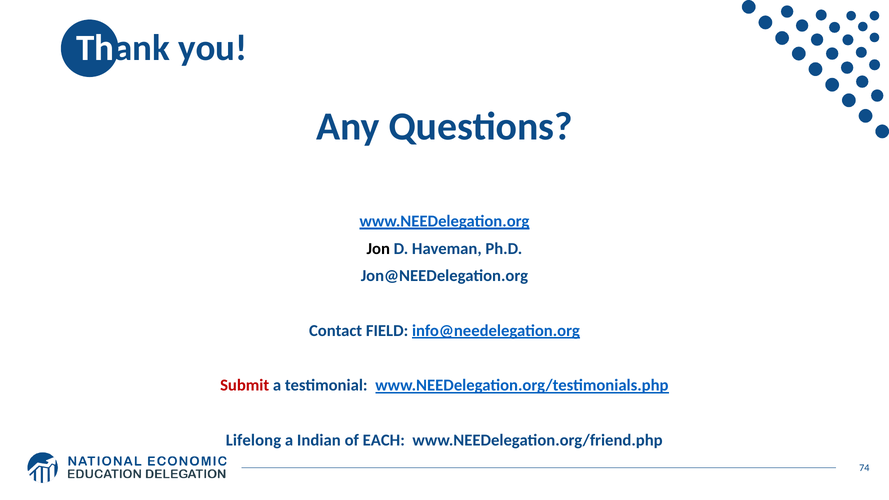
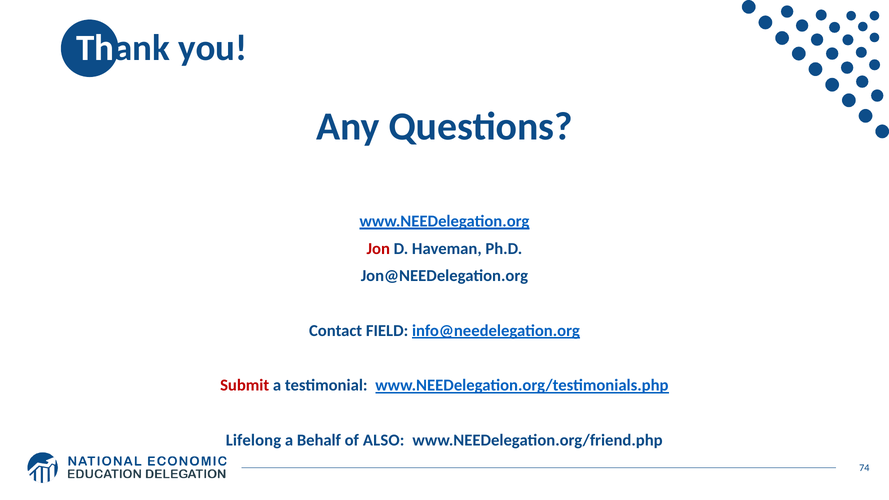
Jon colour: black -> red
Indian: Indian -> Behalf
EACH: EACH -> ALSO
